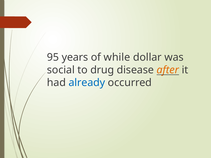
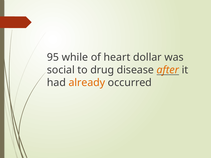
years: years -> while
while: while -> heart
already colour: blue -> orange
